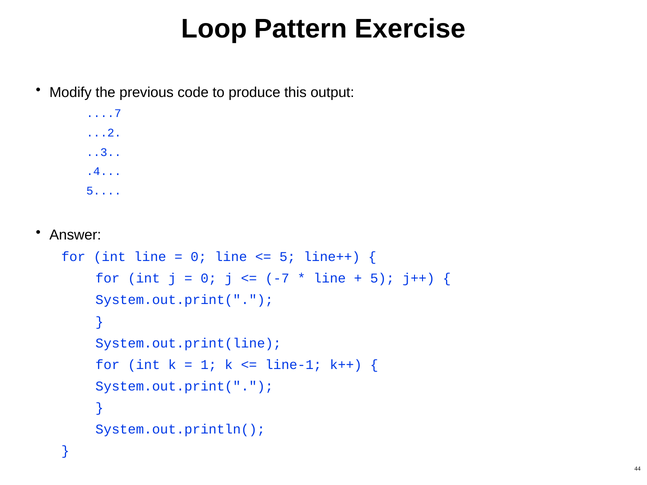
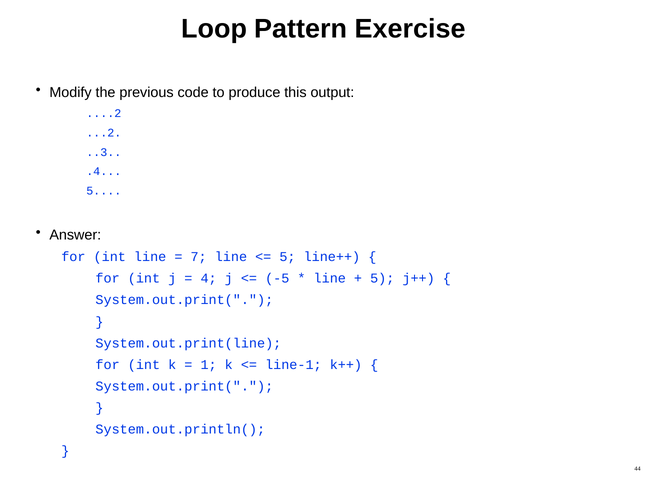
....7: ....7 -> ....2
0 at (199, 257): 0 -> 7
0 at (209, 279): 0 -> 4
-7: -7 -> -5
